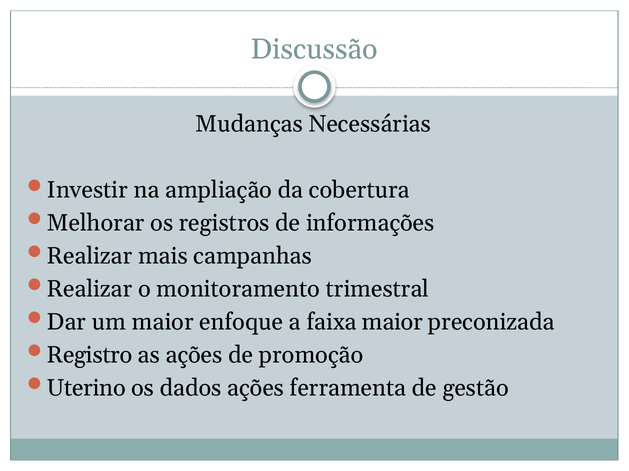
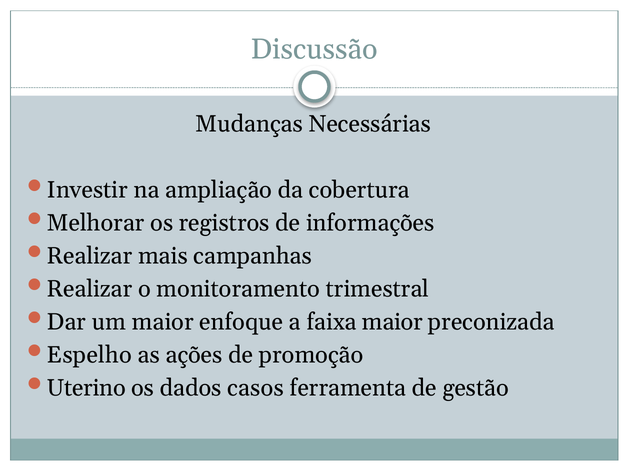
Registro: Registro -> Espelho
dados ações: ações -> casos
